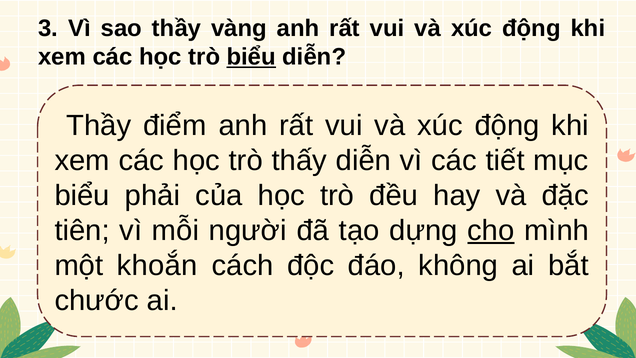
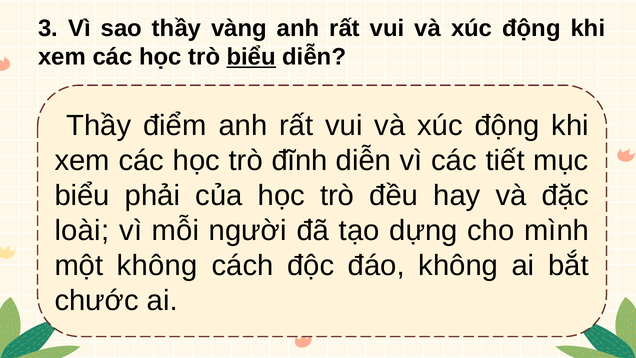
thấy: thấy -> đĩnh
tiên: tiên -> loài
cho underline: present -> none
một khoắn: khoắn -> không
